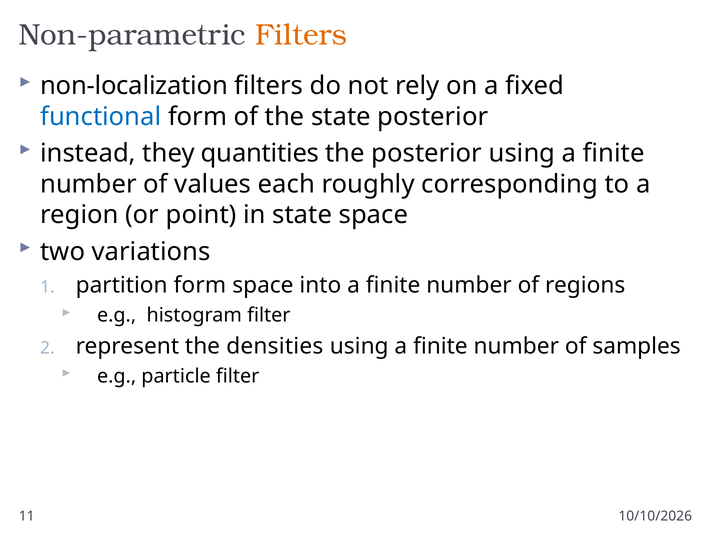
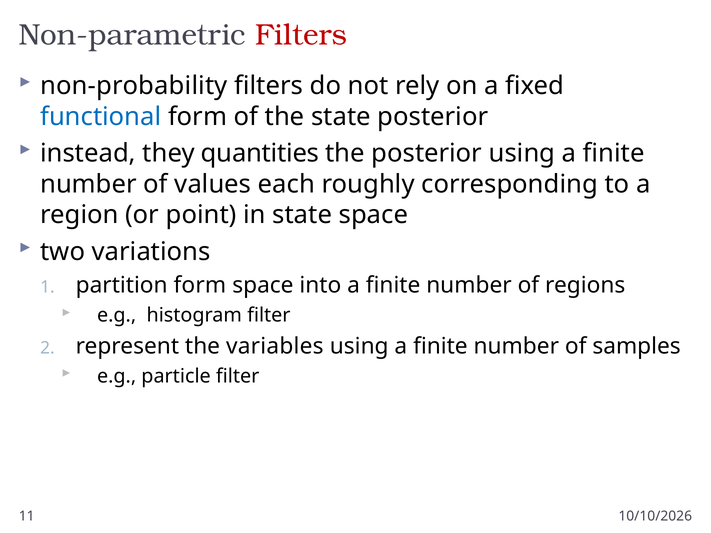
Filters at (301, 35) colour: orange -> red
non-localization: non-localization -> non-probability
densities: densities -> variables
